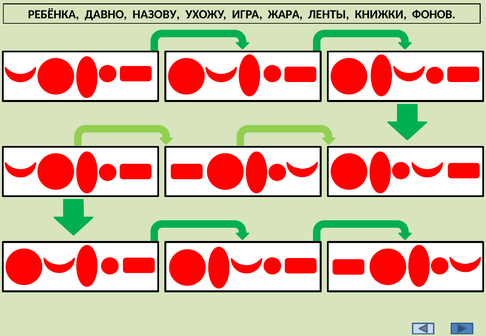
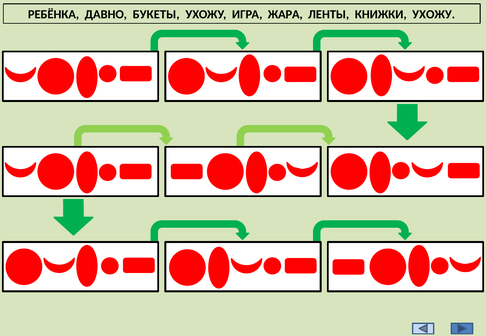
НАЗОВУ: НАЗОВУ -> БУКЕТЫ
КНИЖКИ ФОНОВ: ФОНОВ -> УХОЖУ
